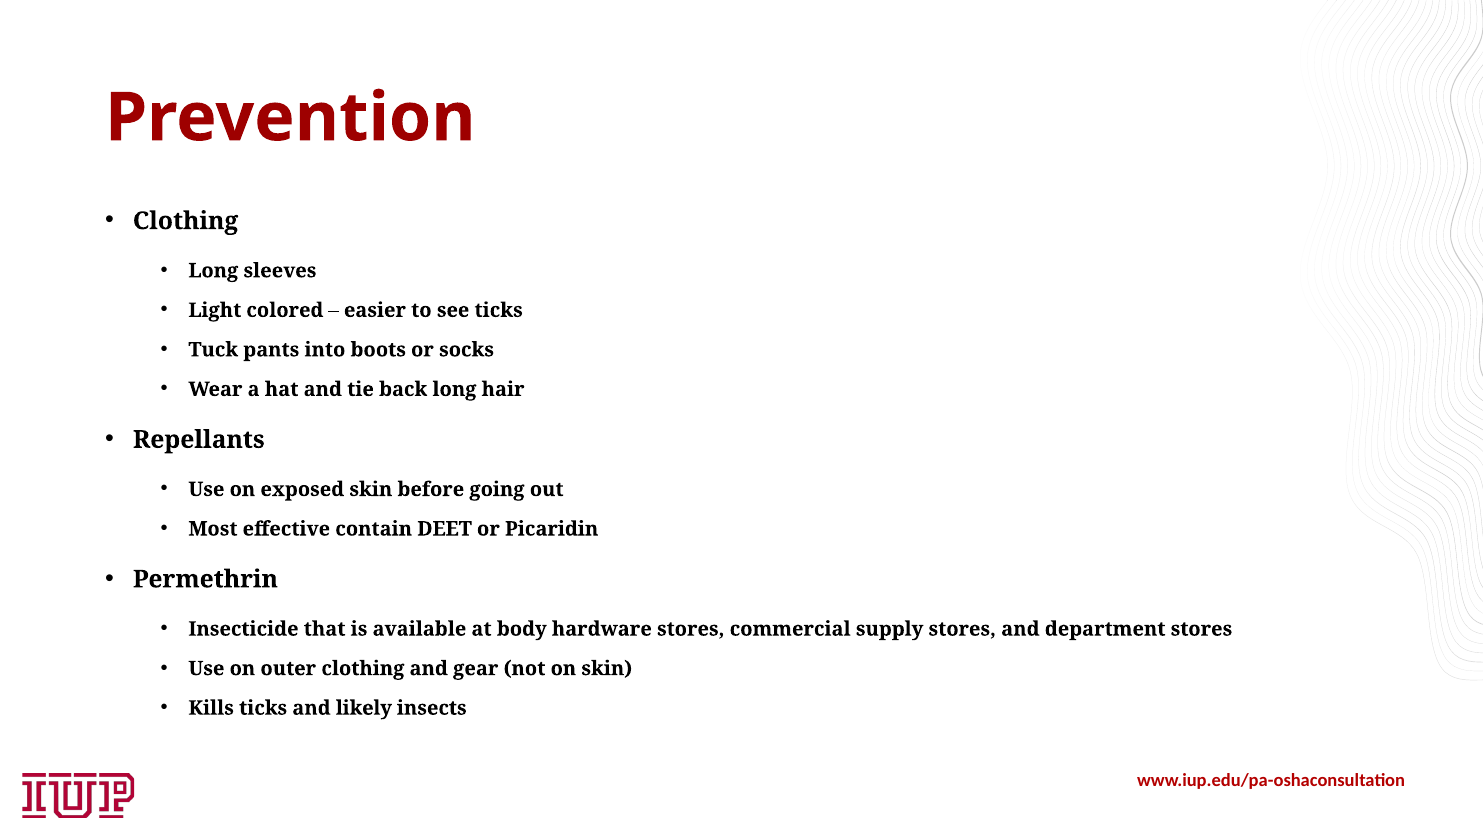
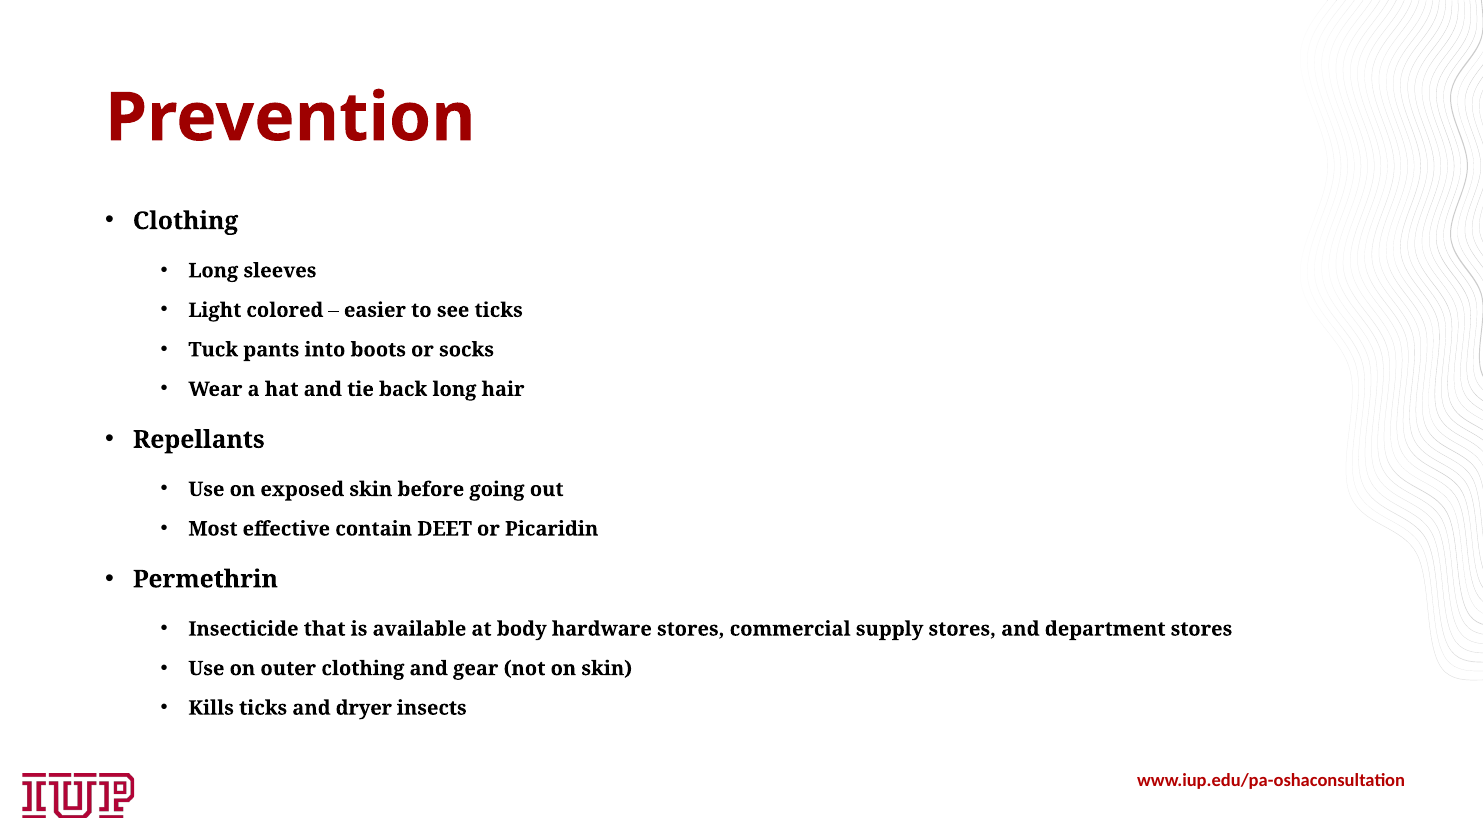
likely: likely -> dryer
